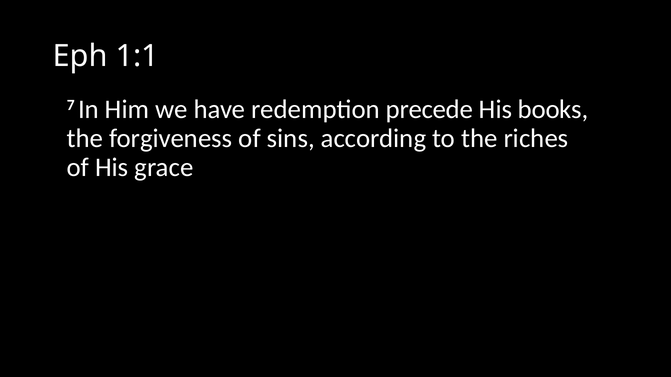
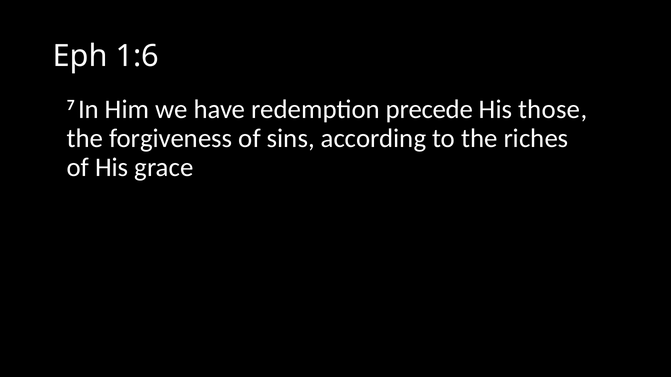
1:1: 1:1 -> 1:6
books: books -> those
